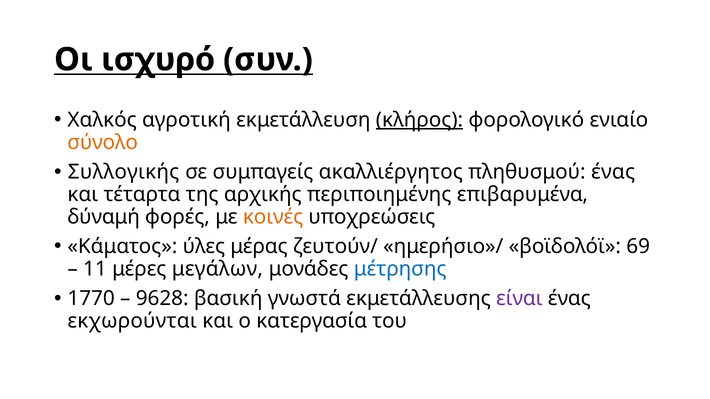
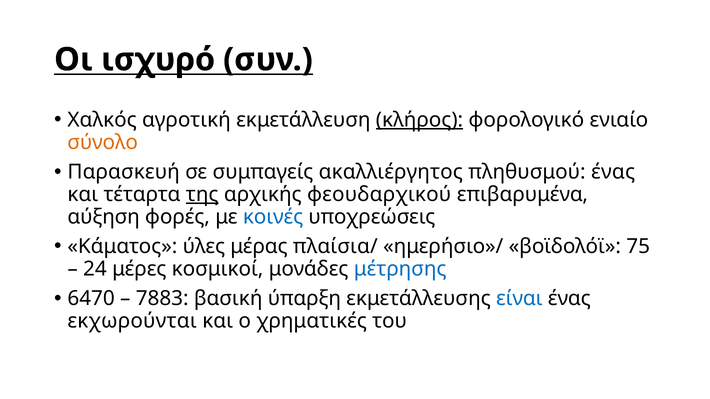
Συλλογικής: Συλλογικής -> Παρασκευή
της underline: none -> present
περιποιημένης: περιποιημένης -> φεουδαρχικού
δύναμή: δύναμή -> αύξηση
κοινές colour: orange -> blue
ζευτούν/: ζευτούν/ -> πλαίσια/
69: 69 -> 75
11: 11 -> 24
μεγάλων: μεγάλων -> κοσμικοί
1770: 1770 -> 6470
9628: 9628 -> 7883
γνωστά: γνωστά -> ύπαρξη
είναι colour: purple -> blue
κατεργασία: κατεργασία -> χρηματικές
